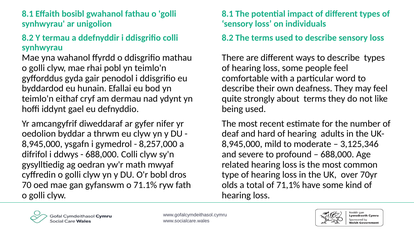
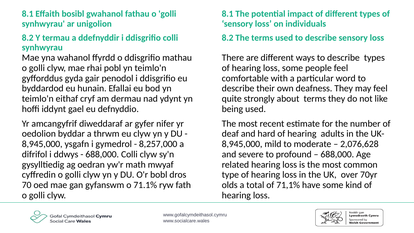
3,125,346: 3,125,346 -> 2,076,628
